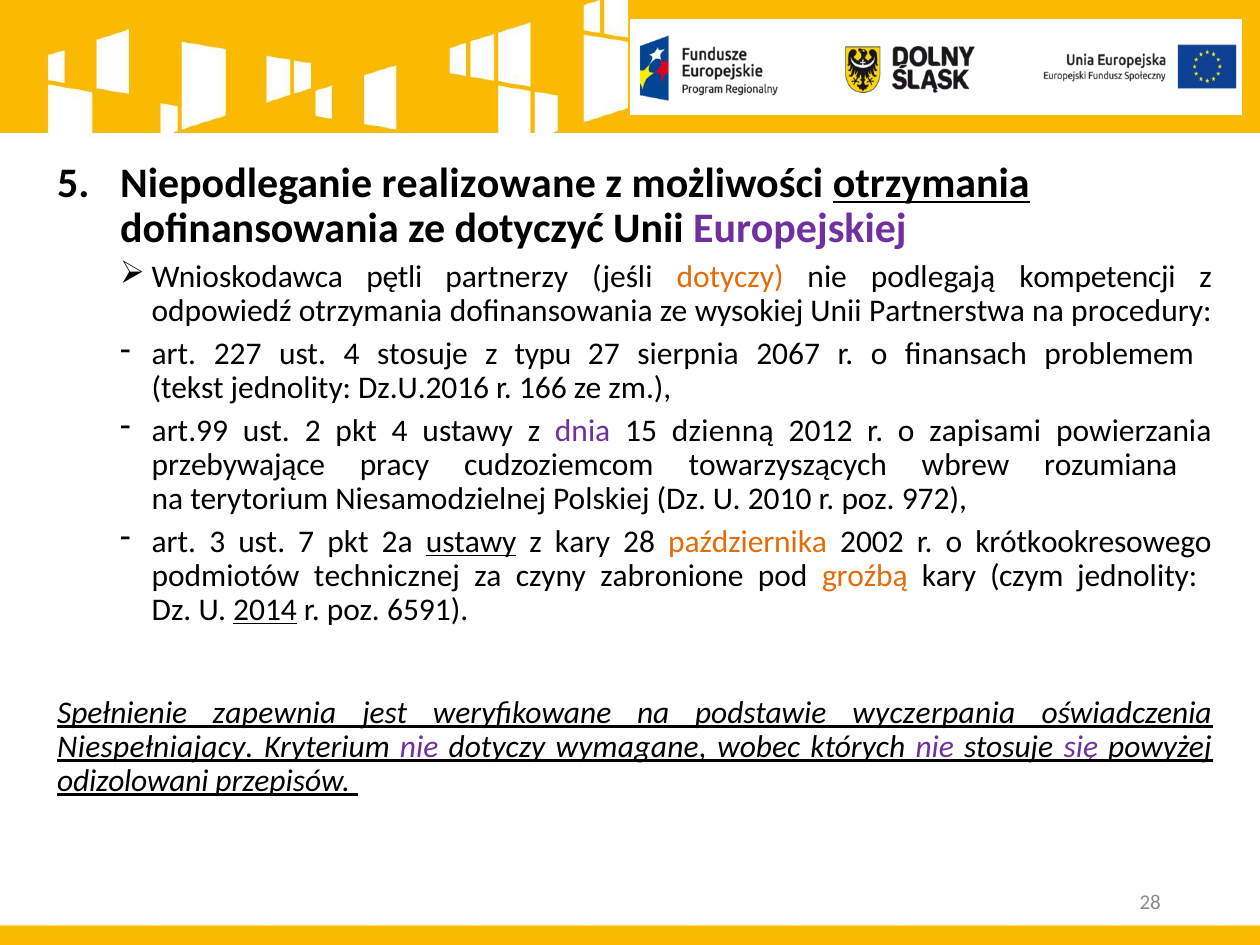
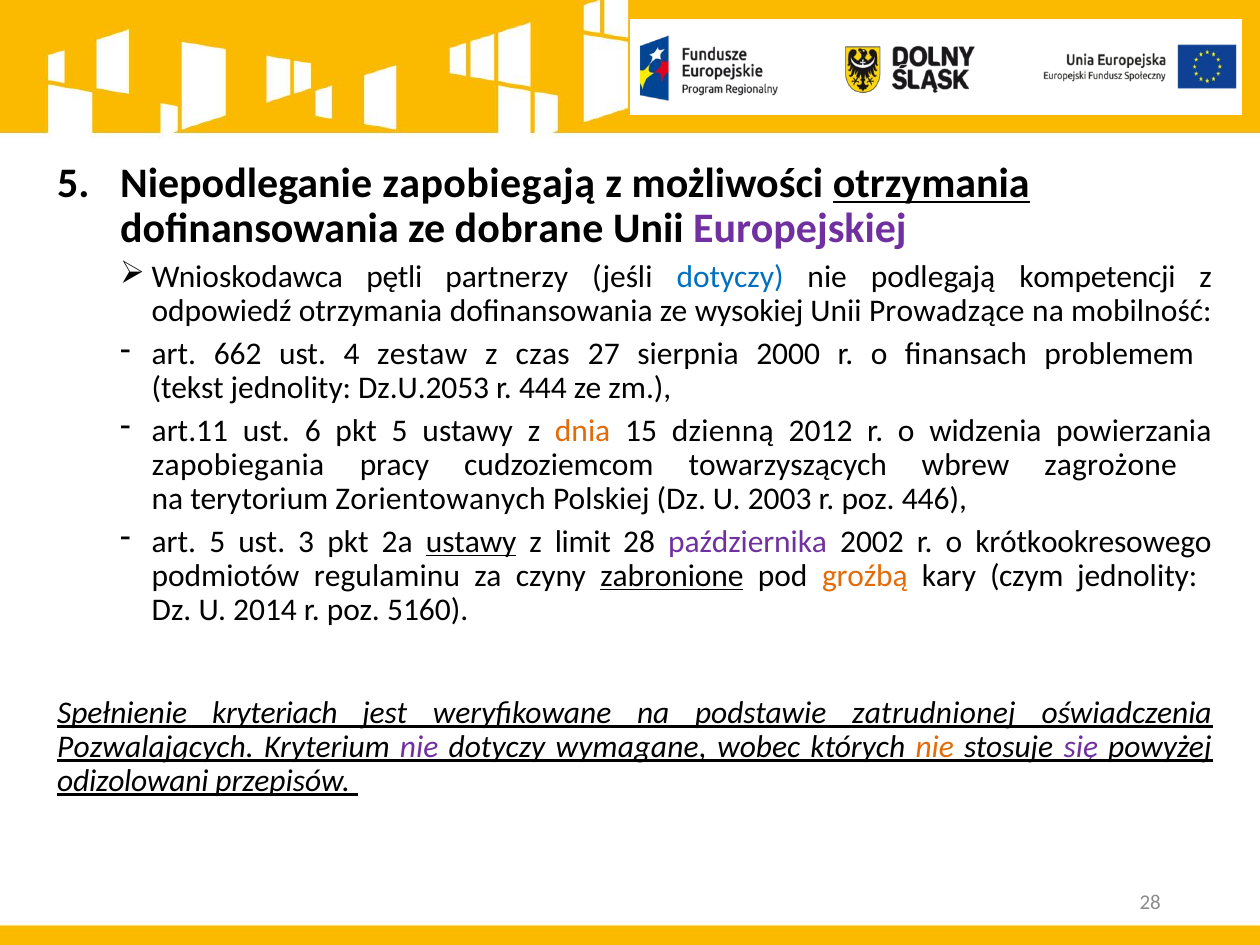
realizowane: realizowane -> zapobiegają
dotyczyć: dotyczyć -> dobrane
dotyczy at (730, 278) colour: orange -> blue
Partnerstwa: Partnerstwa -> Prowadzące
procedury: procedury -> mobilność
227: 227 -> 662
4 stosuje: stosuje -> zestaw
typu: typu -> czas
2067: 2067 -> 2000
Dz.U.2016: Dz.U.2016 -> Dz.U.2053
166: 166 -> 444
art.99: art.99 -> art.11
2: 2 -> 6
pkt 4: 4 -> 5
dnia colour: purple -> orange
zapisami: zapisami -> widzenia
przebywające: przebywające -> zapobiegania
rozumiana: rozumiana -> zagrożone
Niesamodzielnej: Niesamodzielnej -> Zorientowanych
2010: 2010 -> 2003
972: 972 -> 446
art 3: 3 -> 5
7: 7 -> 3
z kary: kary -> limit
października colour: orange -> purple
technicznej: technicznej -> regulaminu
zabronione underline: none -> present
2014 underline: present -> none
6591: 6591 -> 5160
zapewnia: zapewnia -> kryteriach
wyczerpania: wyczerpania -> zatrudnionej
Niespełniający: Niespełniający -> Pozwalających
nie at (935, 747) colour: purple -> orange
